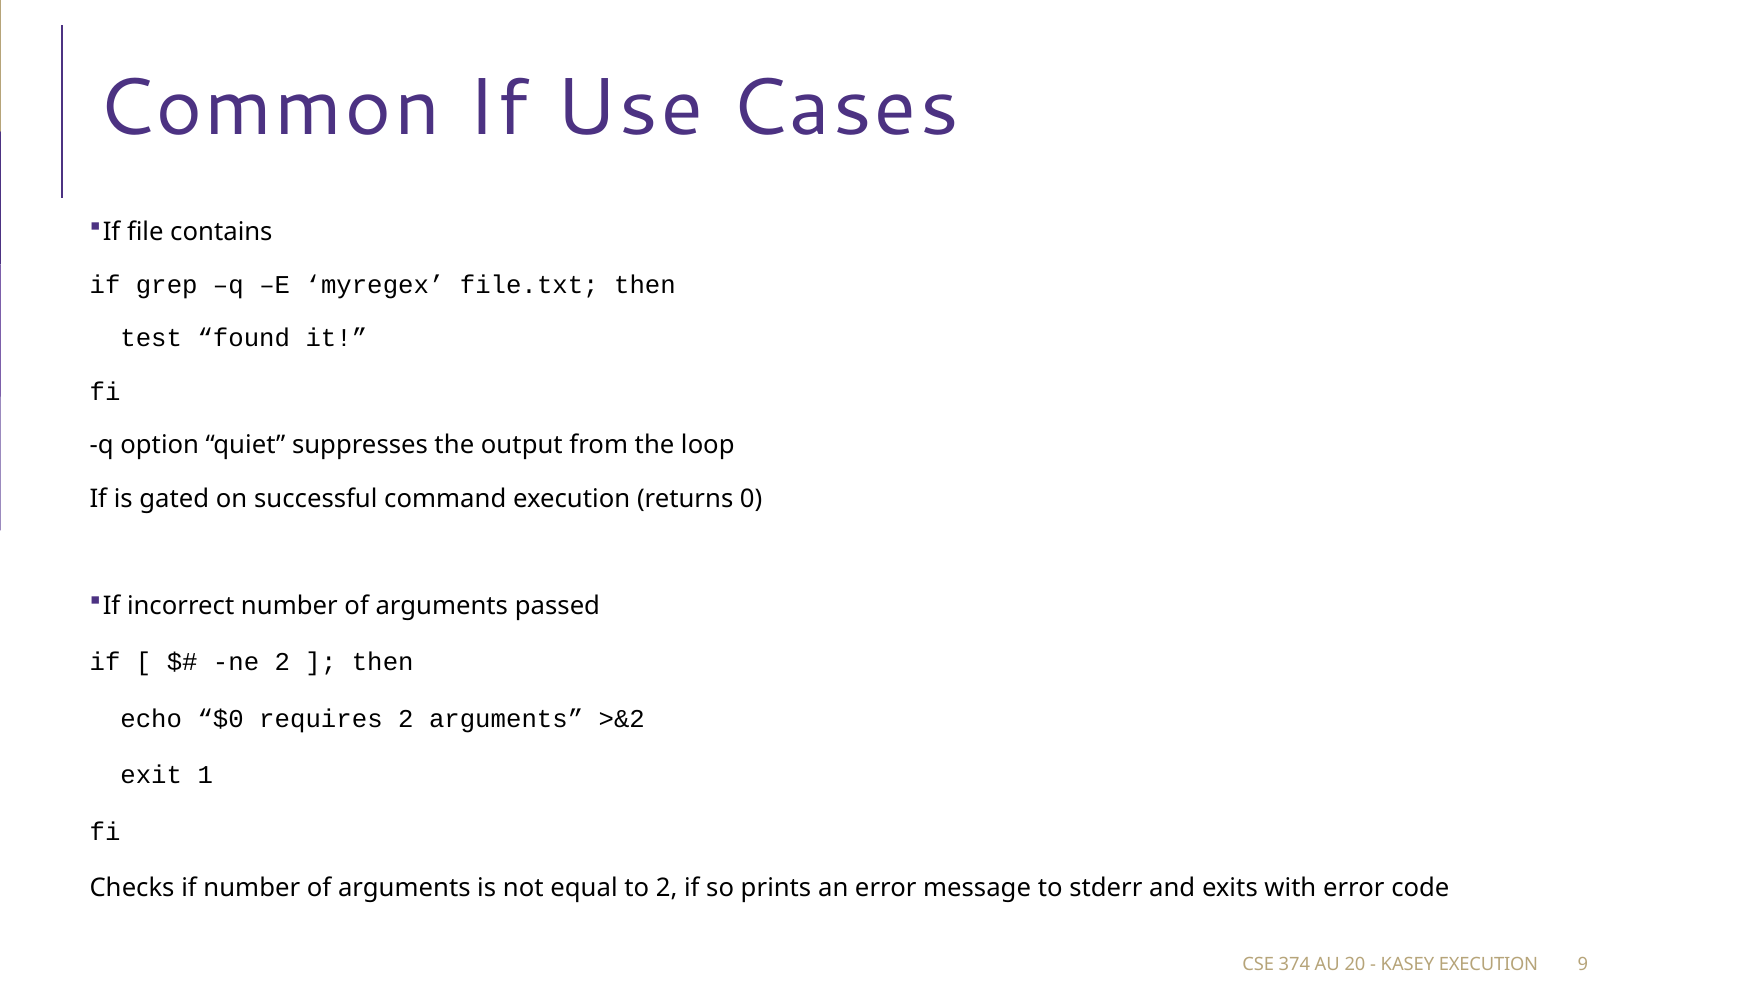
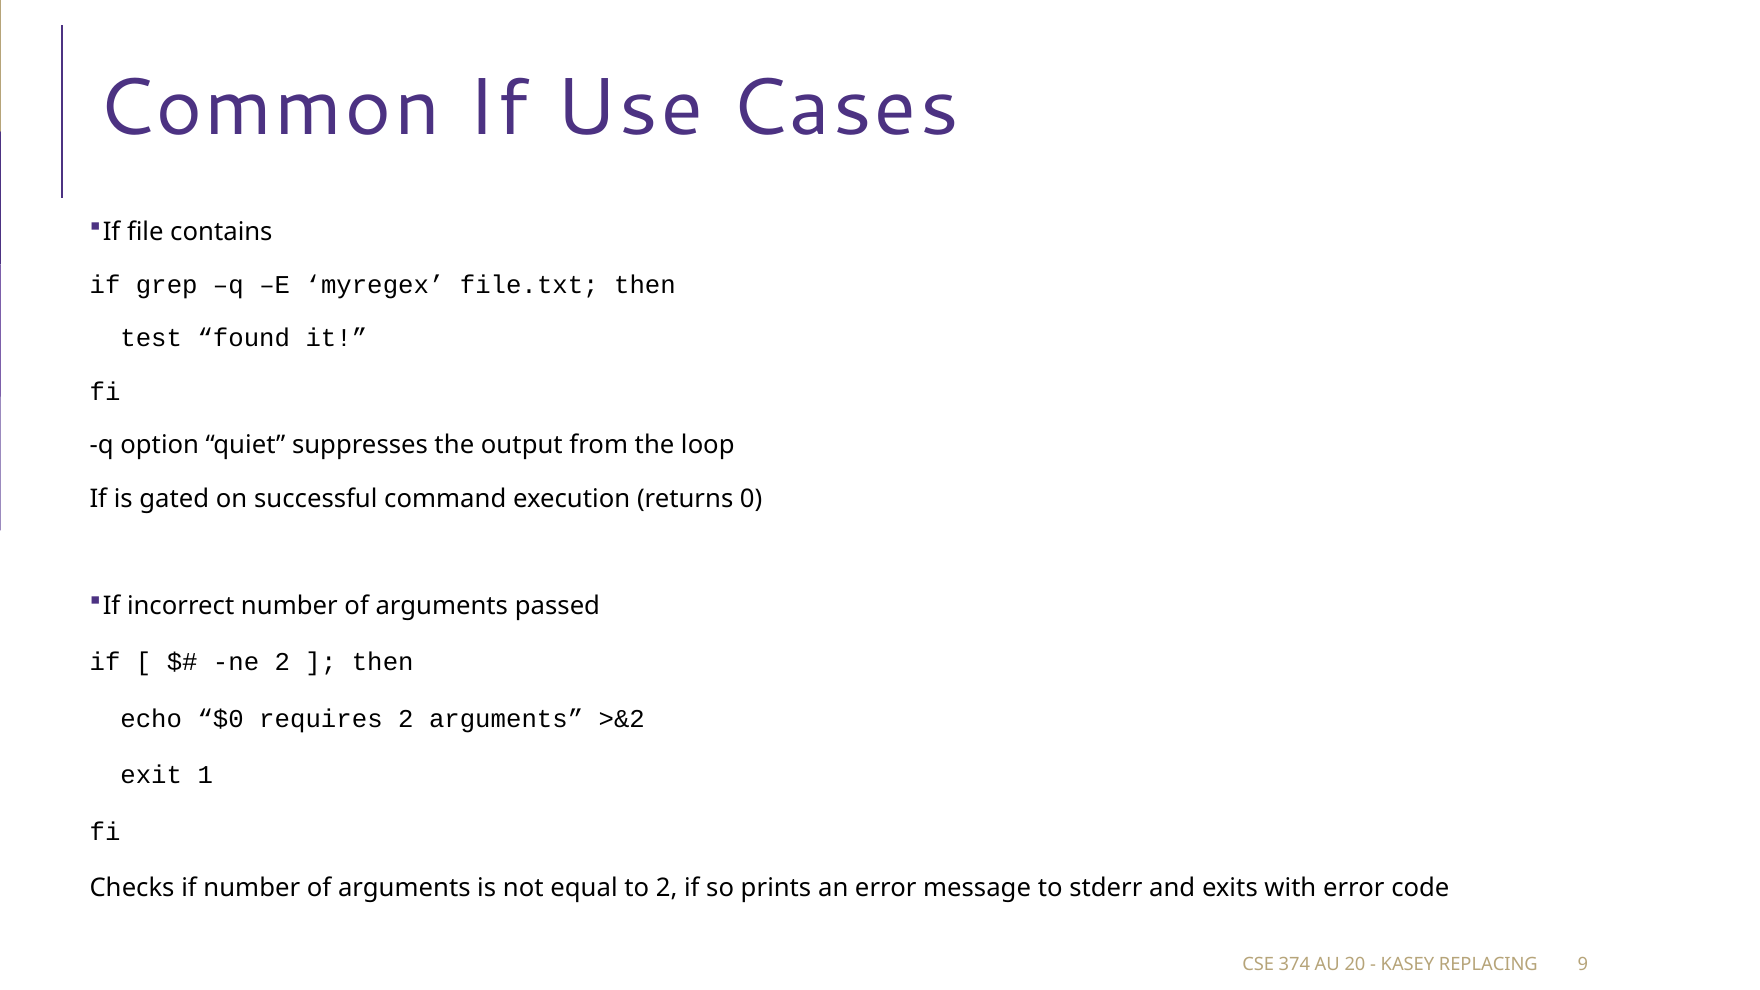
KASEY EXECUTION: EXECUTION -> REPLACING
